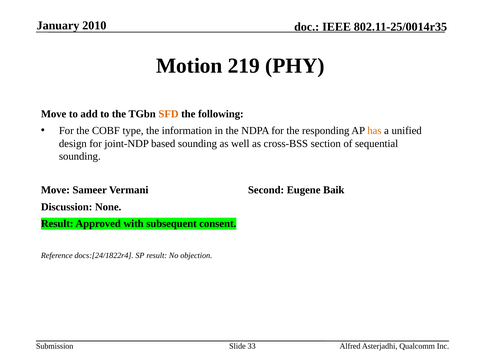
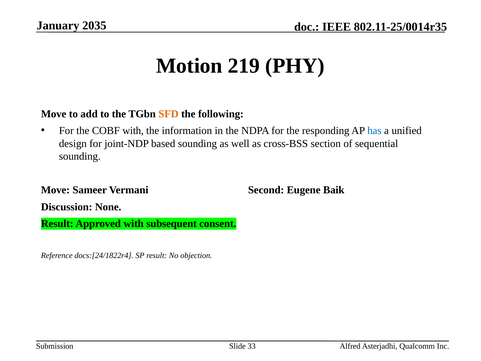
2010: 2010 -> 2035
COBF type: type -> with
has colour: orange -> blue
